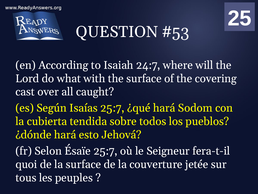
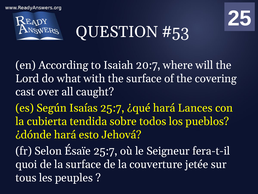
24:7: 24:7 -> 20:7
Sodom: Sodom -> Lances
